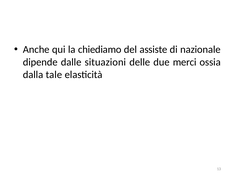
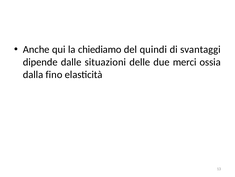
assiste: assiste -> quindi
nazionale: nazionale -> svantaggi
tale: tale -> fino
